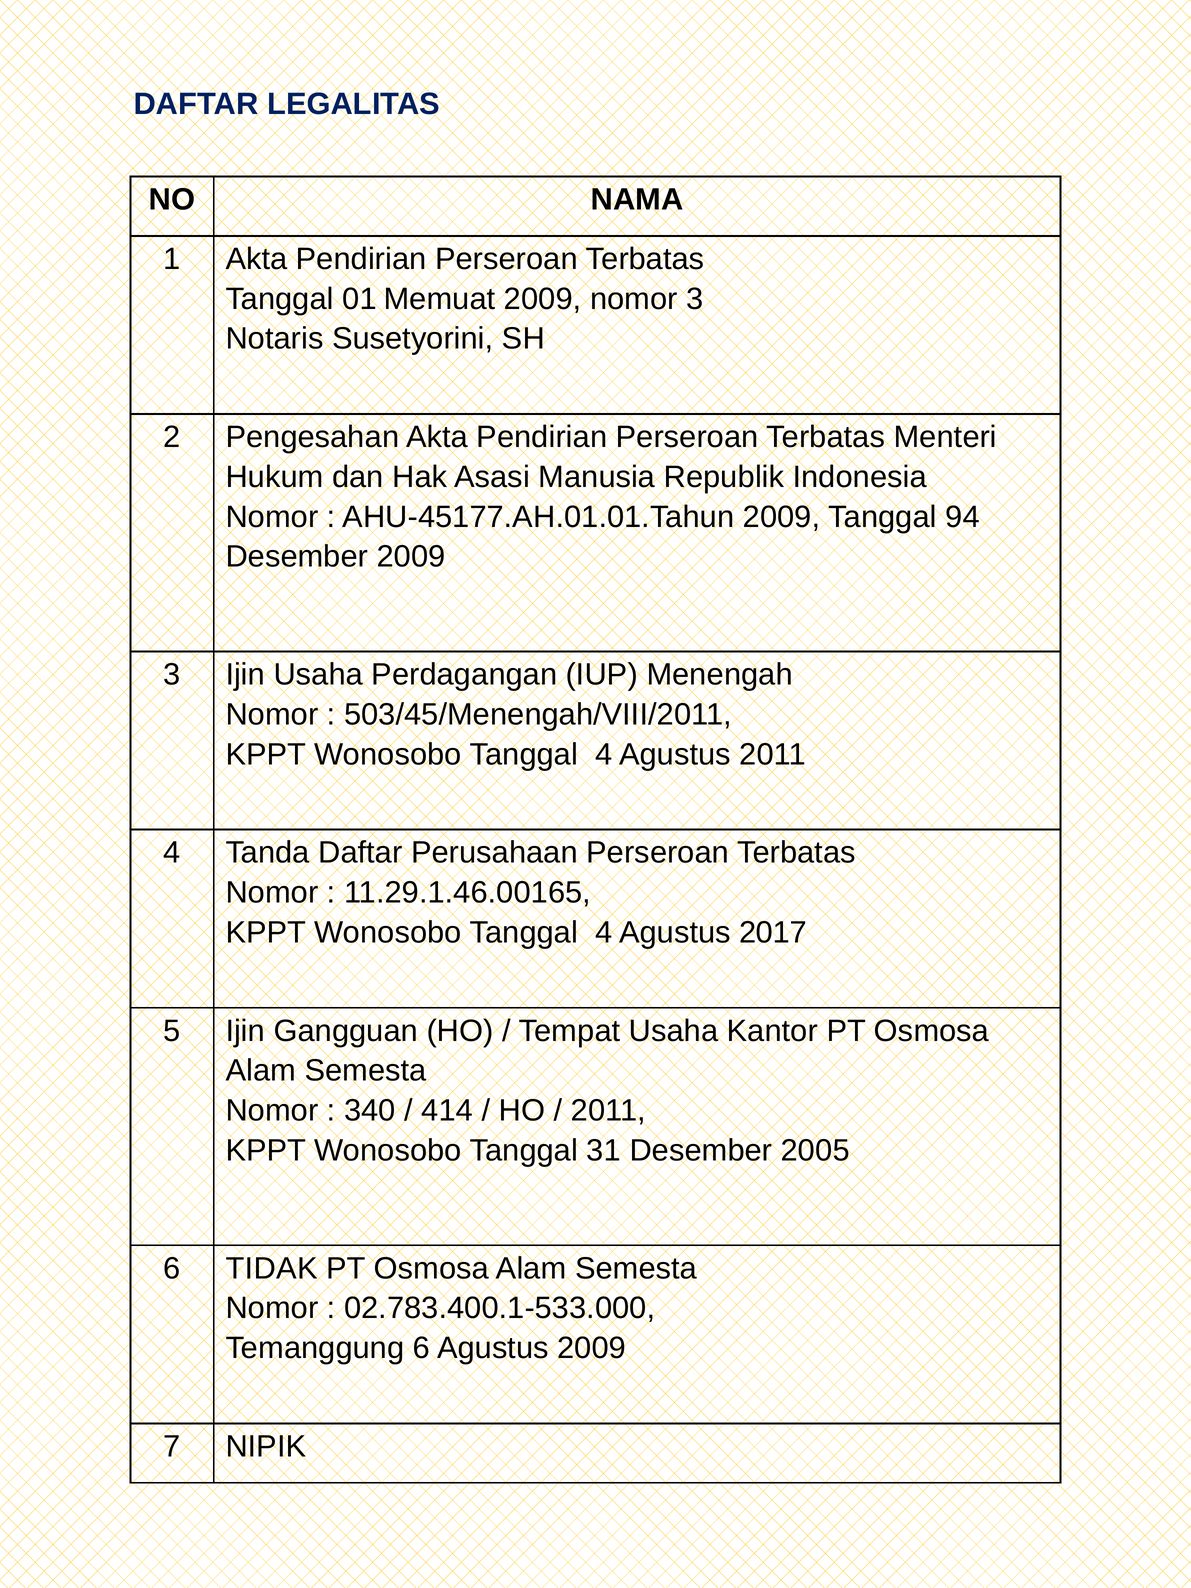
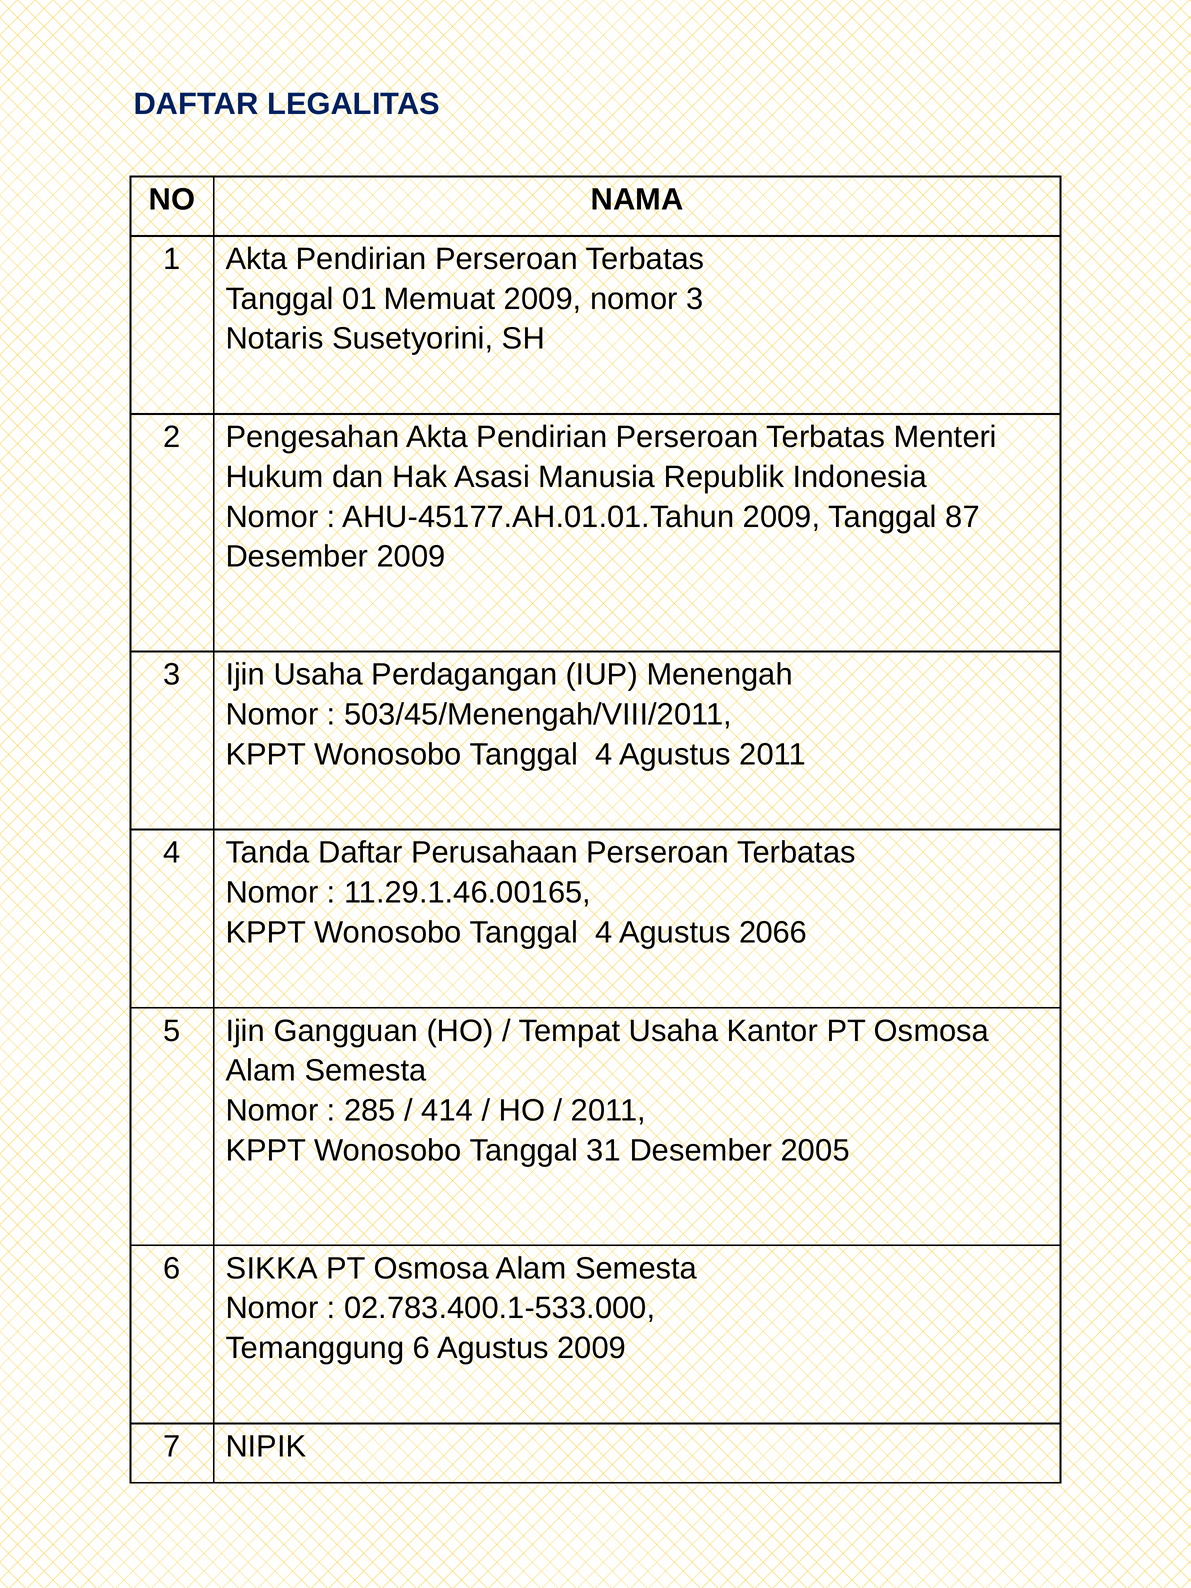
94: 94 -> 87
2017: 2017 -> 2066
340: 340 -> 285
TIDAK: TIDAK -> SIKKA
